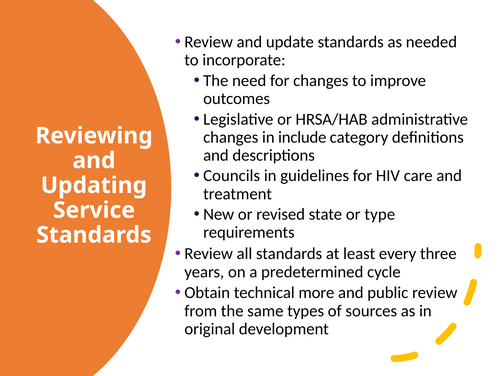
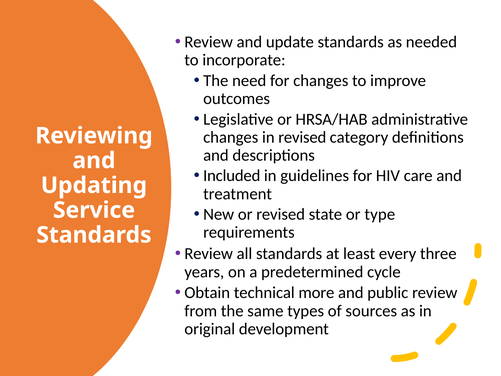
in include: include -> revised
Councils: Councils -> Included
